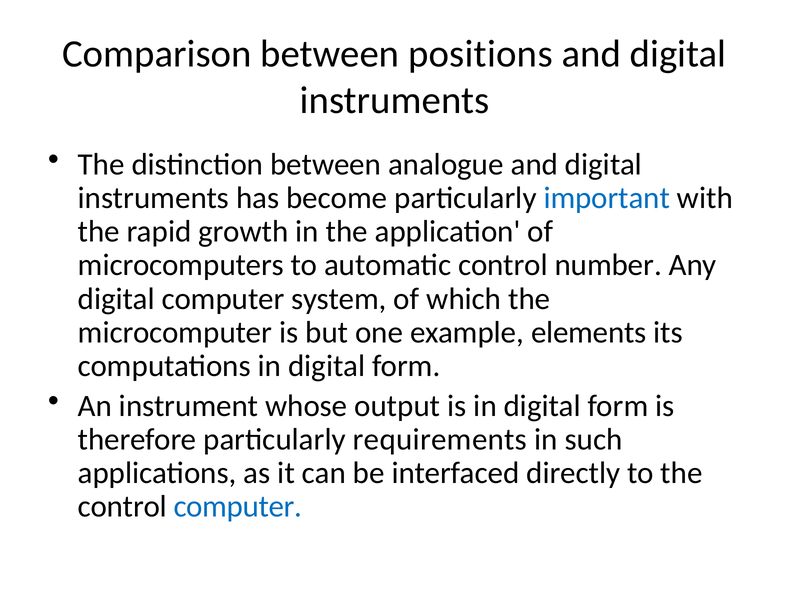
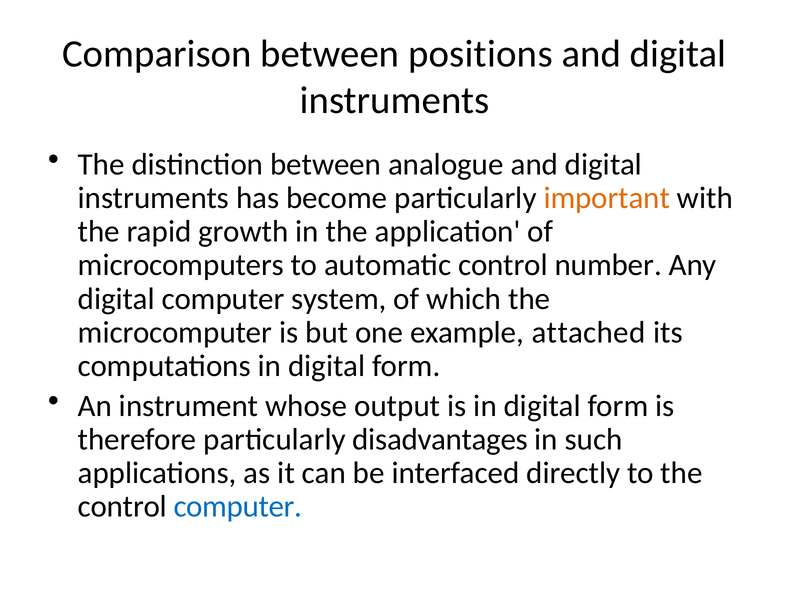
important colour: blue -> orange
elements: elements -> attached
requirements: requirements -> disadvantages
